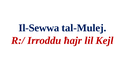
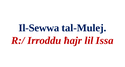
Kejl: Kejl -> Issa
